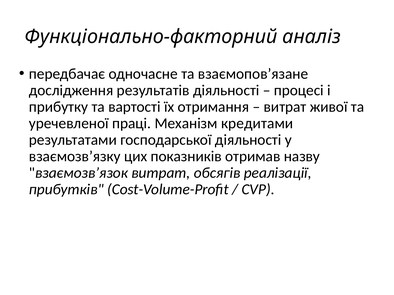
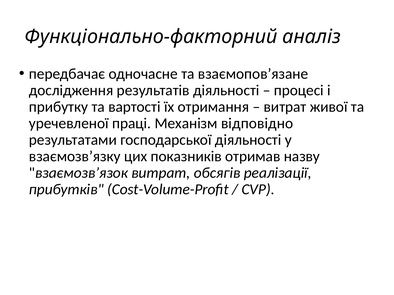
кредитами: кредитами -> відповідно
